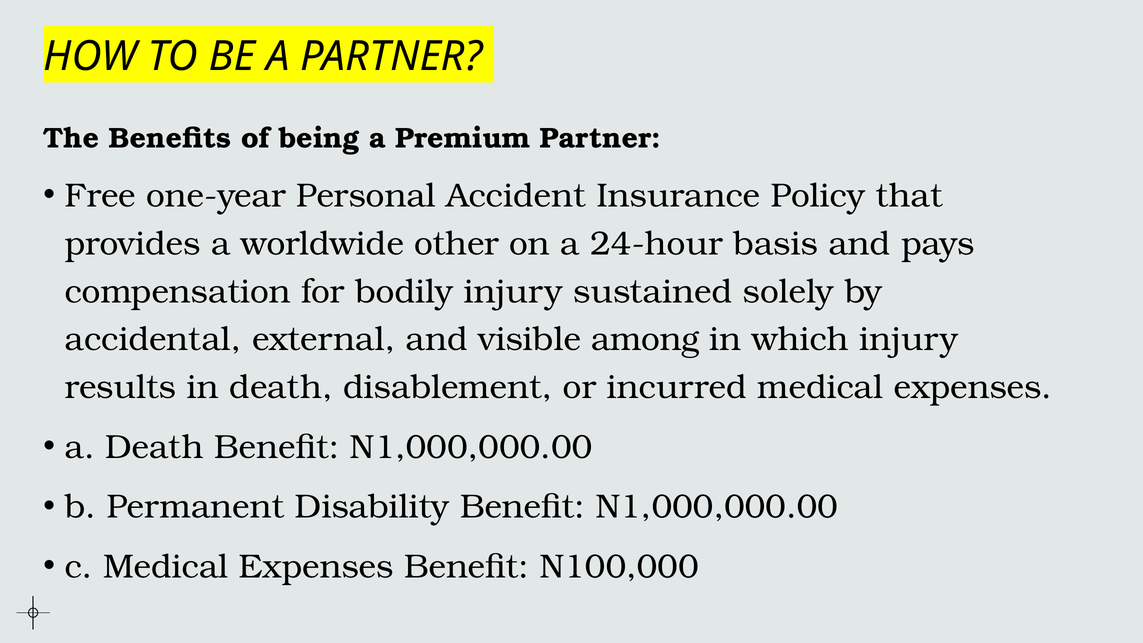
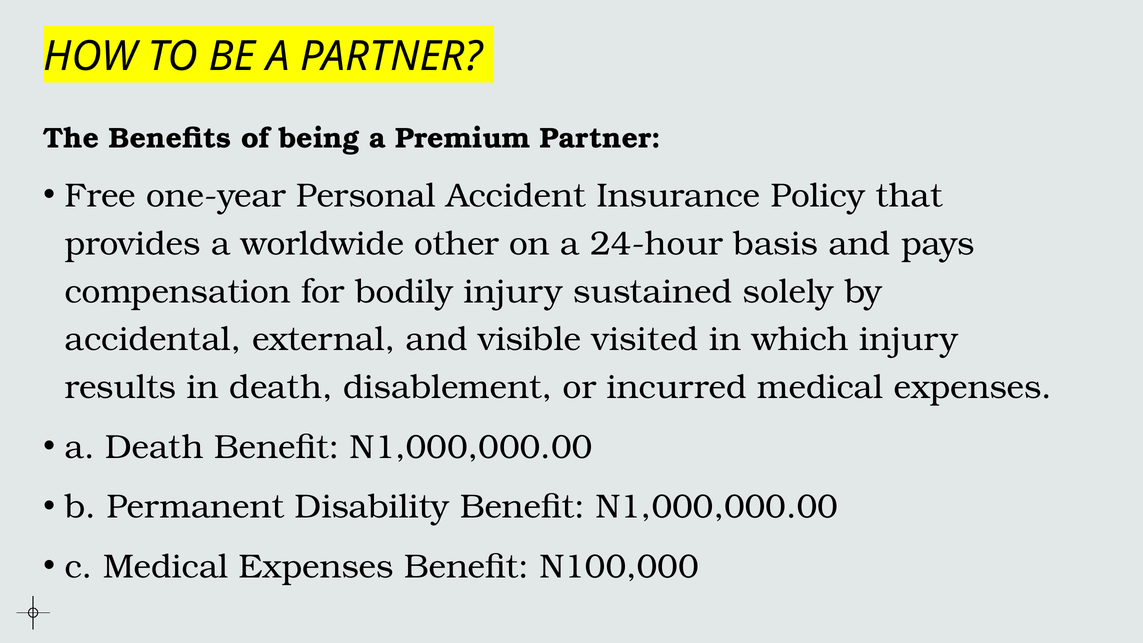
among: among -> visited
